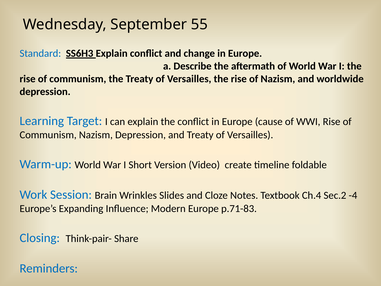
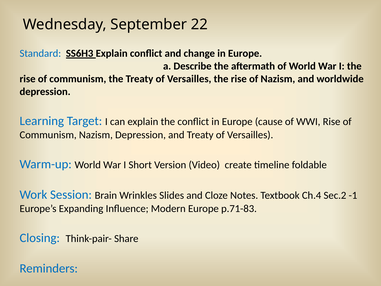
55: 55 -> 22
-4: -4 -> -1
